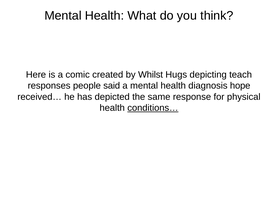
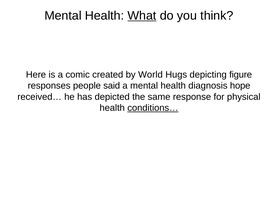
What underline: none -> present
Whilst: Whilst -> World
teach: teach -> figure
